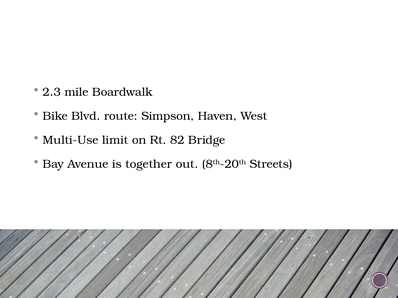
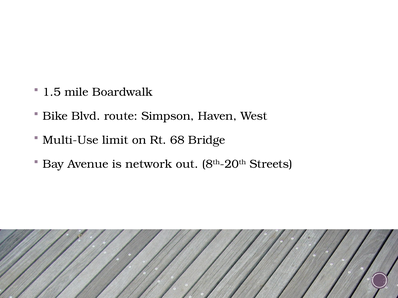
2.3: 2.3 -> 1.5
82: 82 -> 68
together: together -> network
